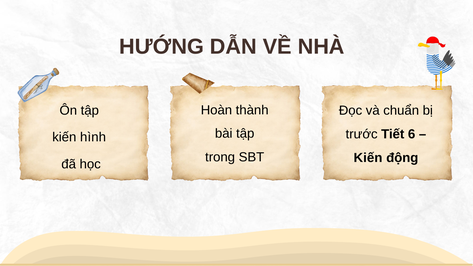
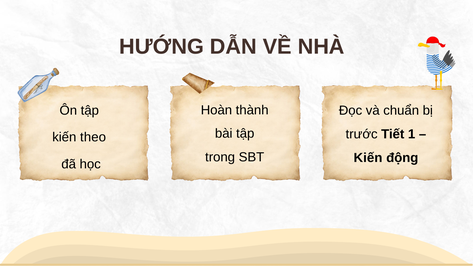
6: 6 -> 1
hình: hình -> theo
